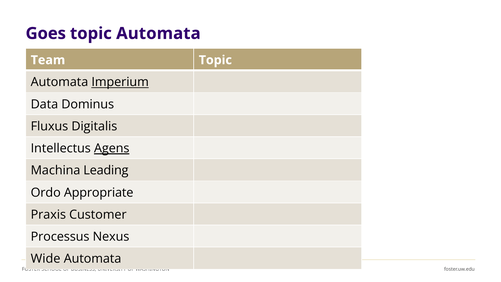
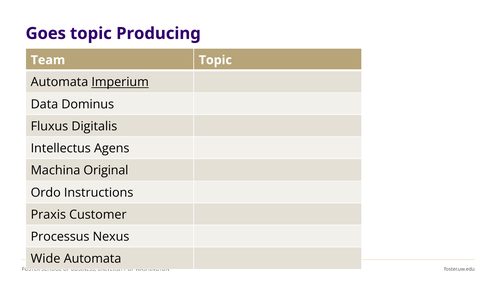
Automata at (158, 33): Automata -> Producing
Agens underline: present -> none
Leading: Leading -> Original
Appropriate: Appropriate -> Instructions
